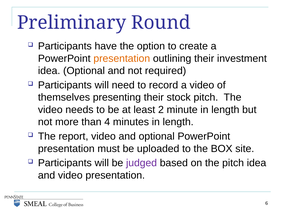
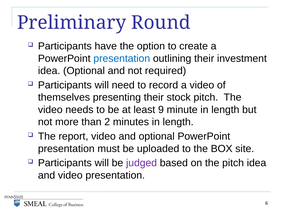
presentation at (122, 59) colour: orange -> blue
2: 2 -> 9
4: 4 -> 2
